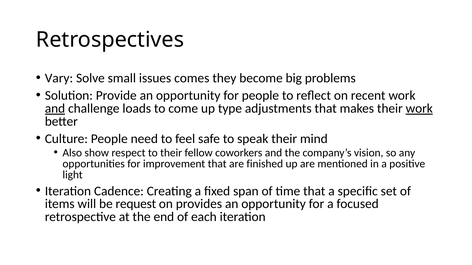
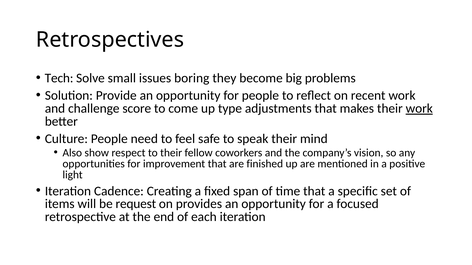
Vary: Vary -> Tech
comes: comes -> boring
and at (55, 109) underline: present -> none
loads: loads -> score
